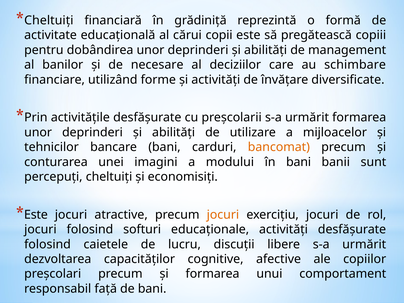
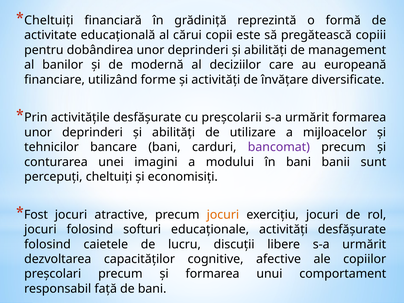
necesare: necesare -> modernă
schimbare: schimbare -> europeană
bancomat colour: orange -> purple
Este at (36, 215): Este -> Fost
